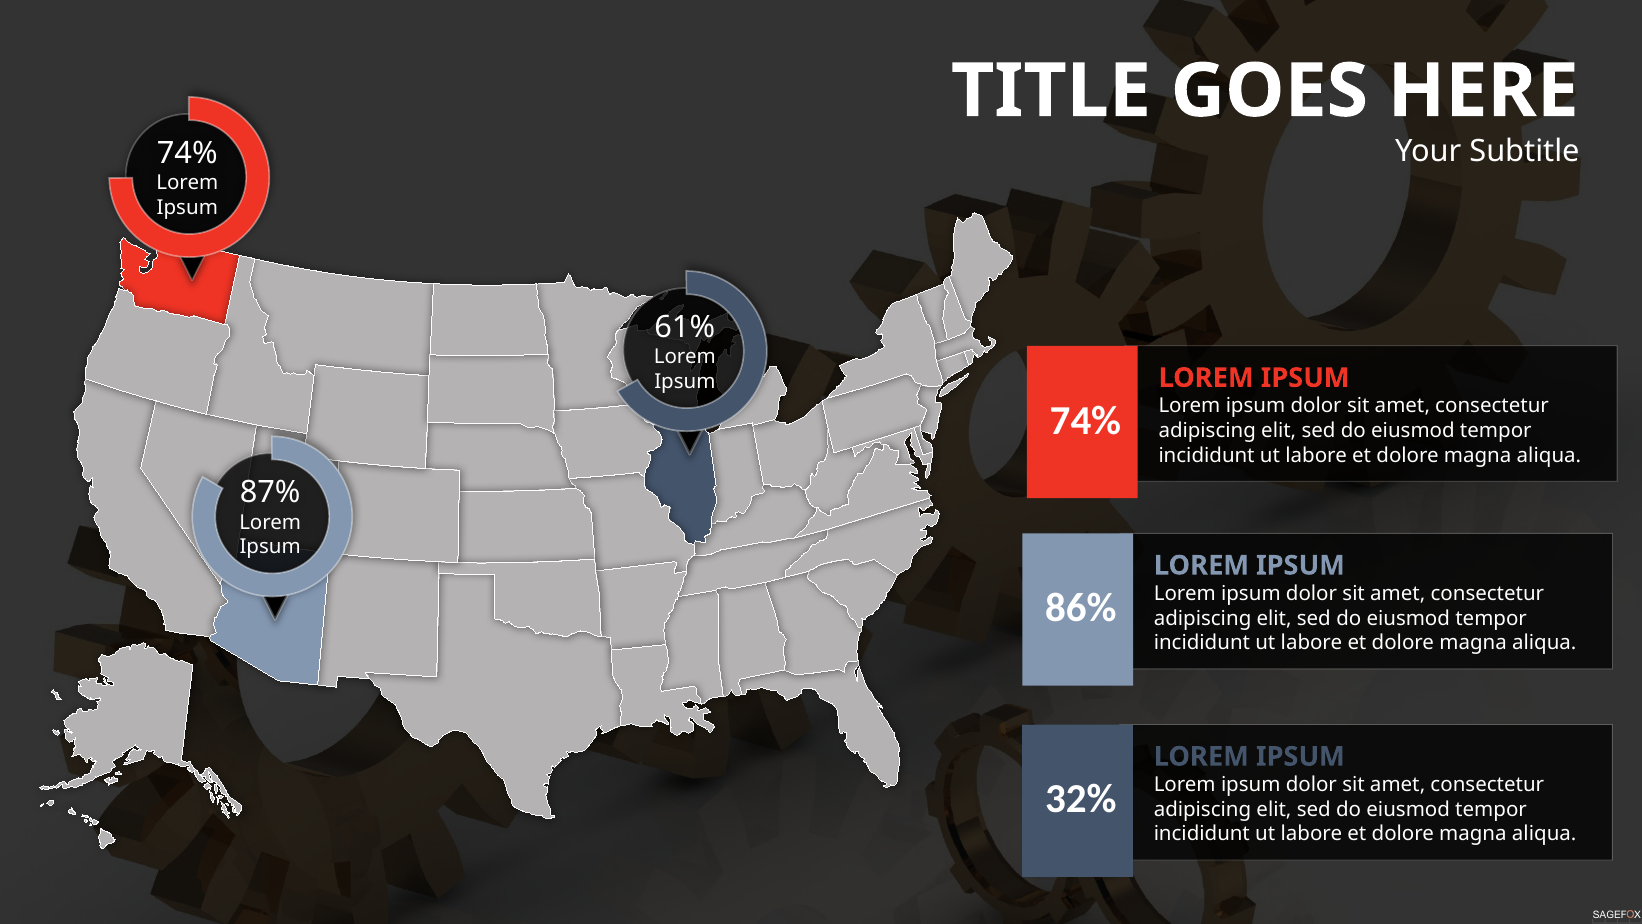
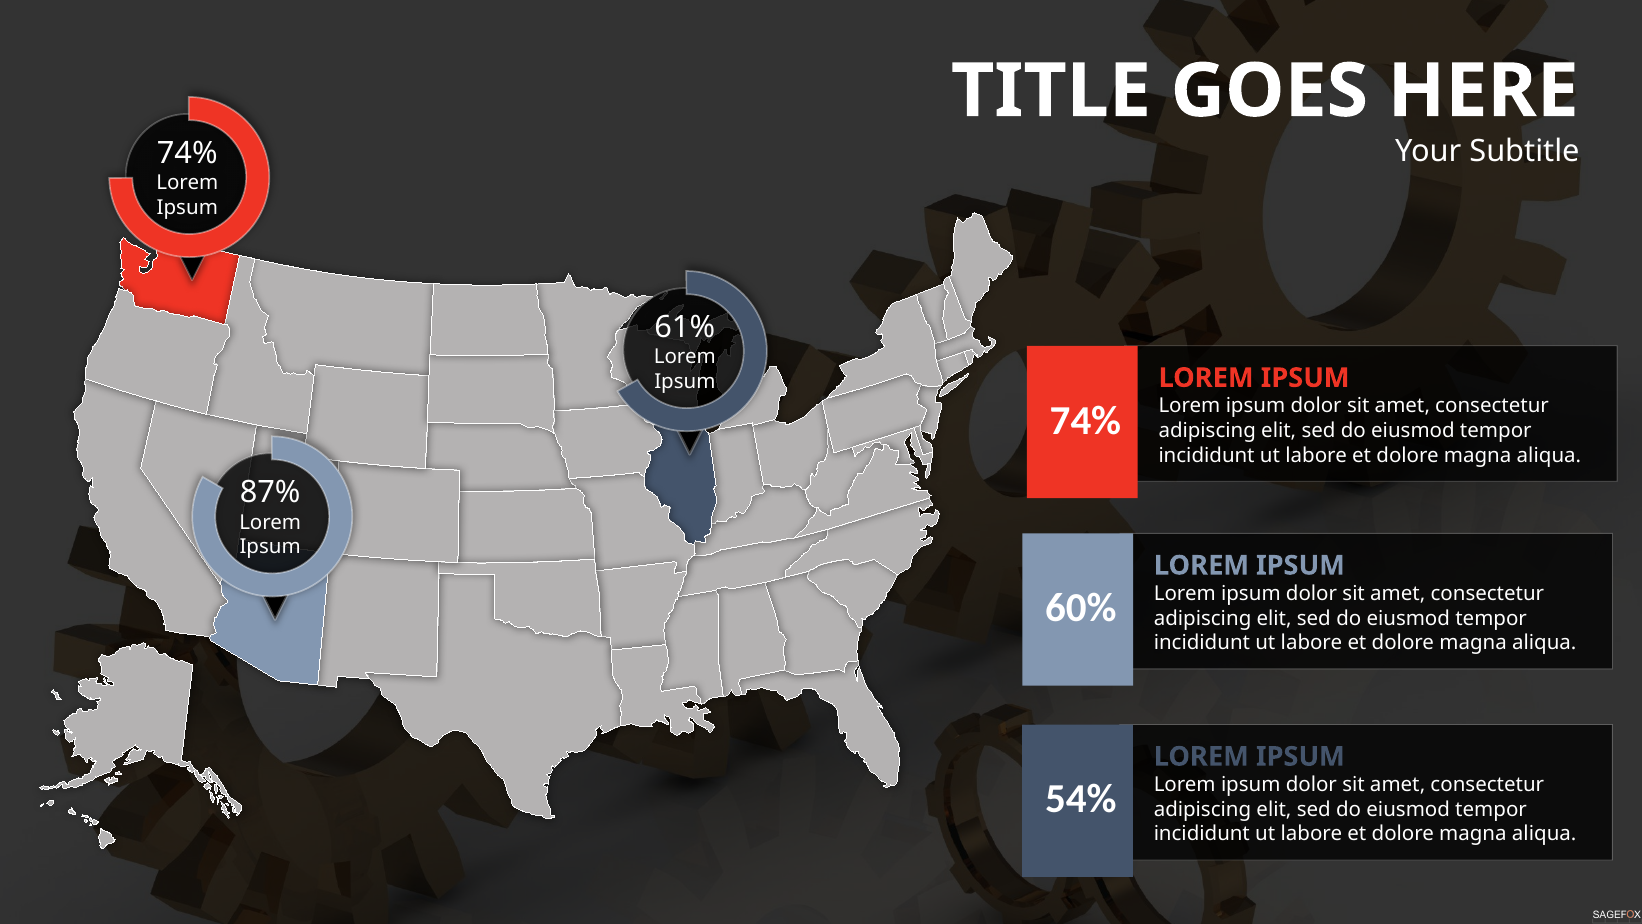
86%: 86% -> 60%
32%: 32% -> 54%
